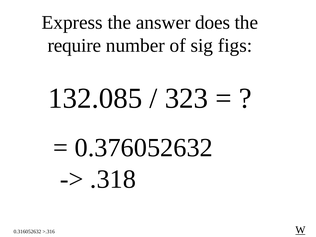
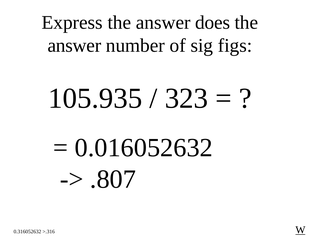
require at (74, 46): require -> answer
132.085: 132.085 -> 105.935
0.376052632: 0.376052632 -> 0.016052632
.318: .318 -> .807
